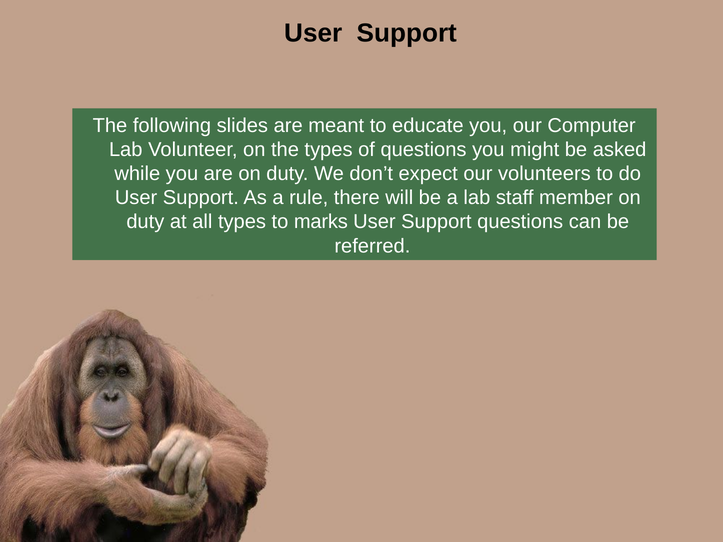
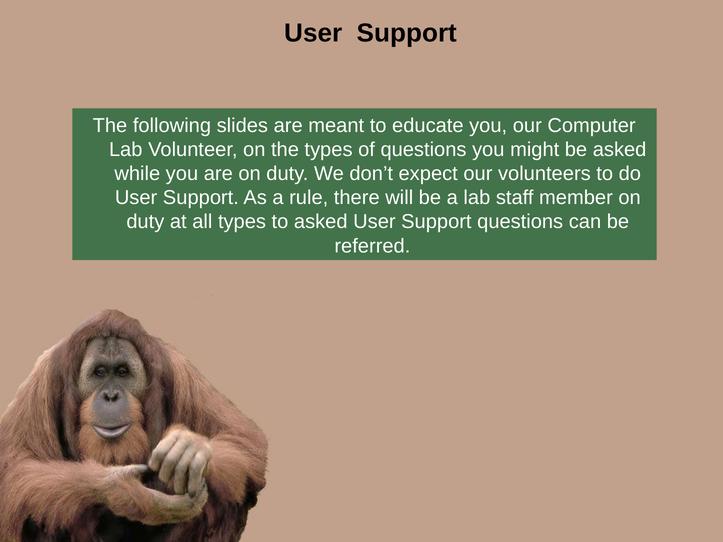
to marks: marks -> asked
